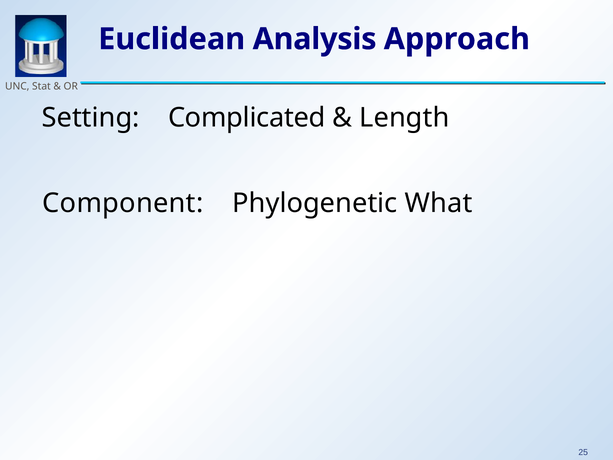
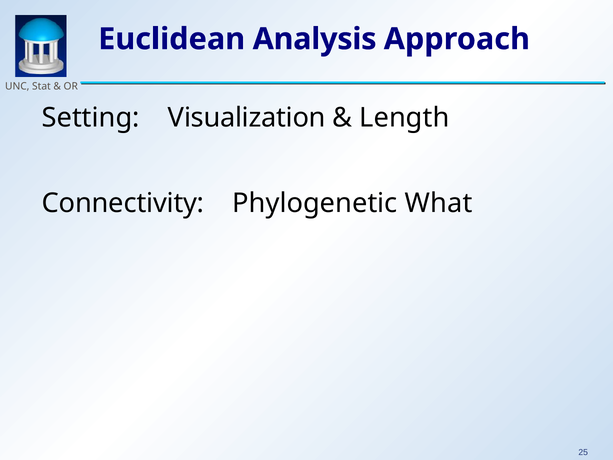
Complicated: Complicated -> Visualization
Component: Component -> Connectivity
